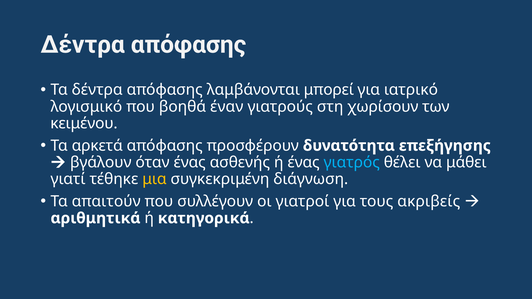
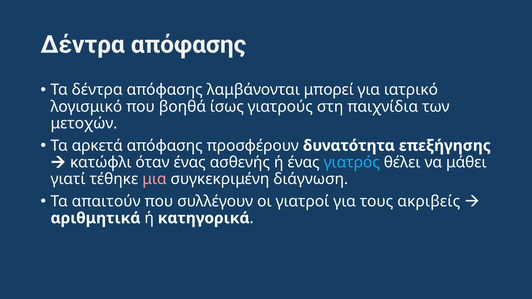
έναν: έναν -> ίσως
χωρίσουν: χωρίσουν -> παιχνίδια
κειμένου: κειμένου -> μετοχών
βγάλουν: βγάλουν -> κατώφλι
μια colour: yellow -> pink
